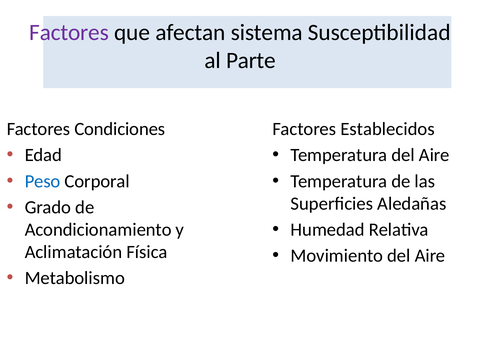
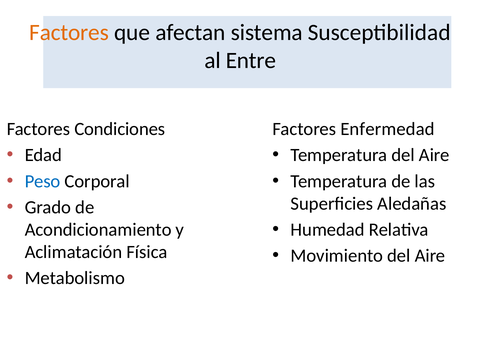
Factores at (69, 32) colour: purple -> orange
Parte: Parte -> Entre
Establecidos: Establecidos -> Enfermedad
